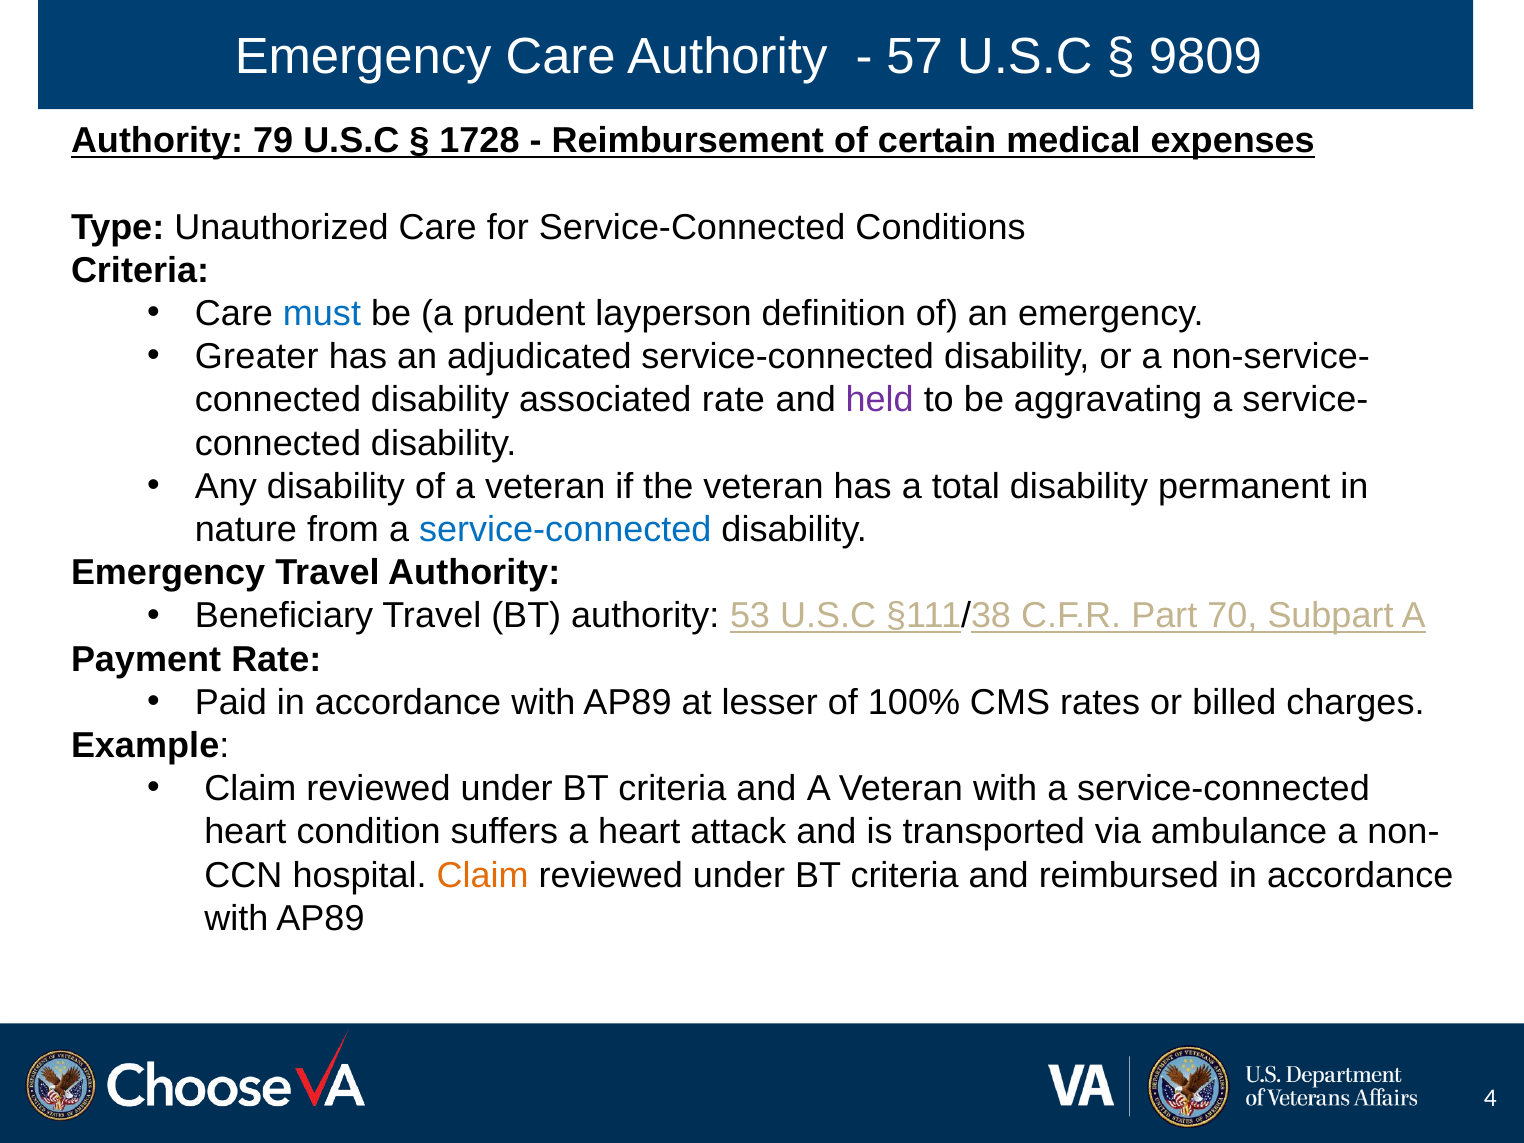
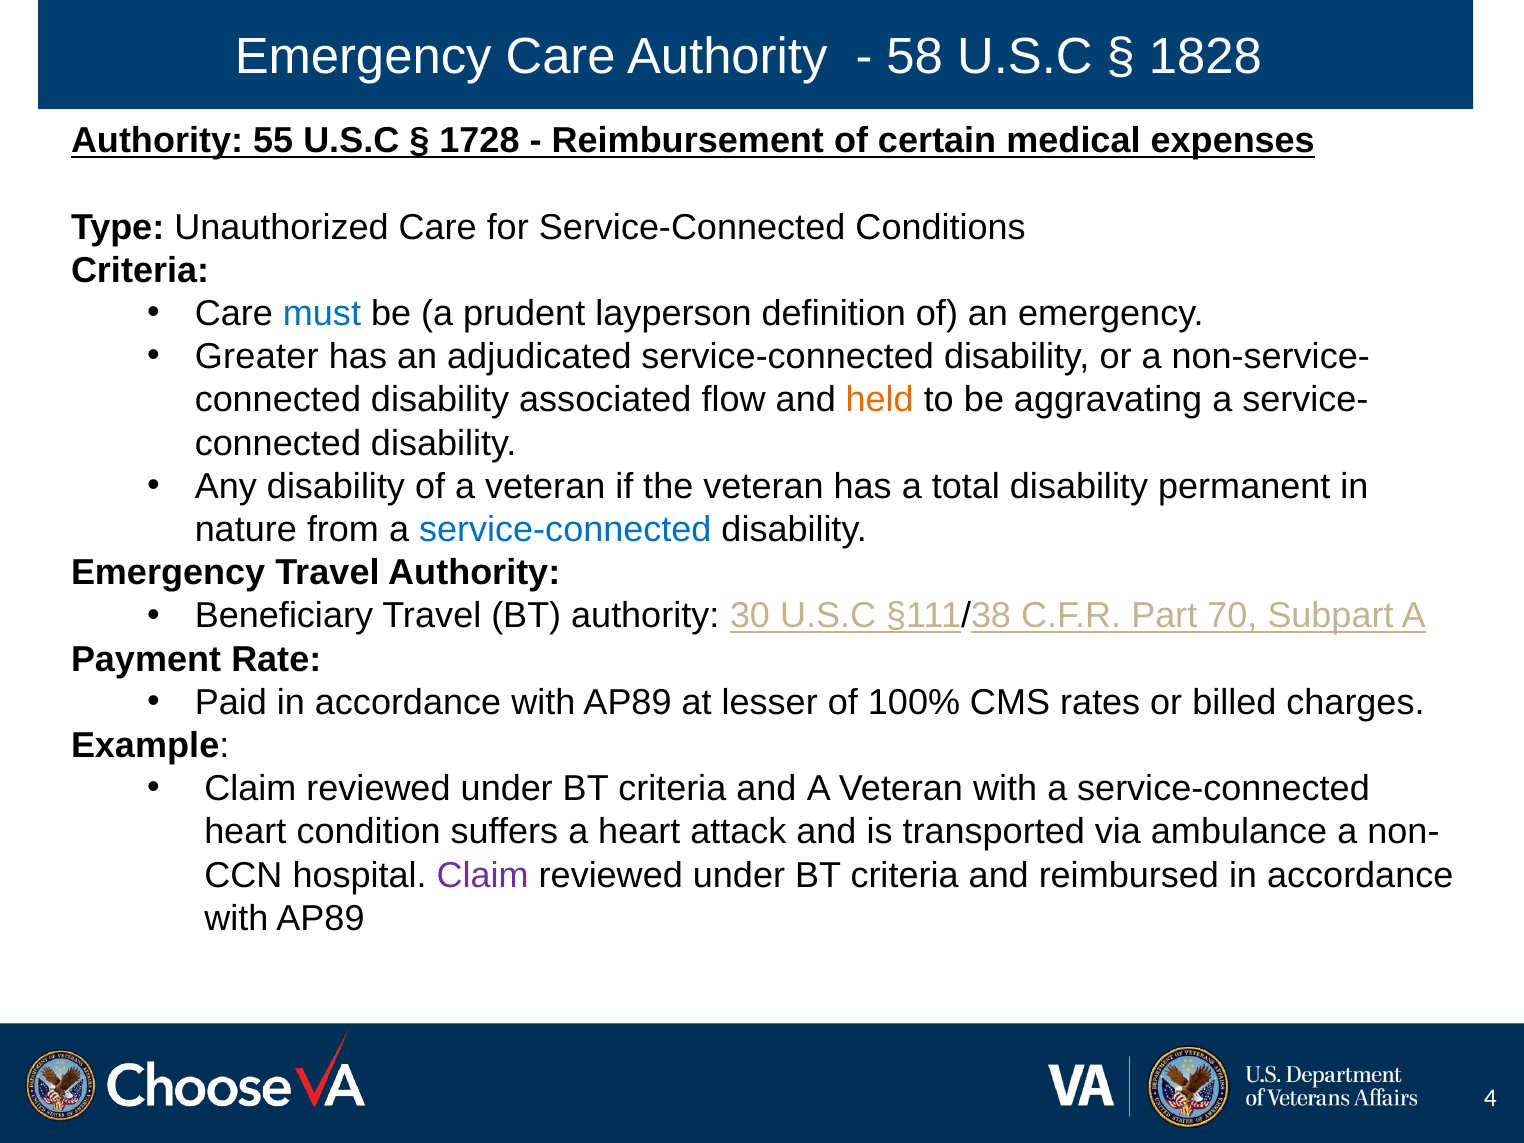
57: 57 -> 58
9809: 9809 -> 1828
79: 79 -> 55
associated rate: rate -> flow
held colour: purple -> orange
53: 53 -> 30
Claim at (483, 875) colour: orange -> purple
